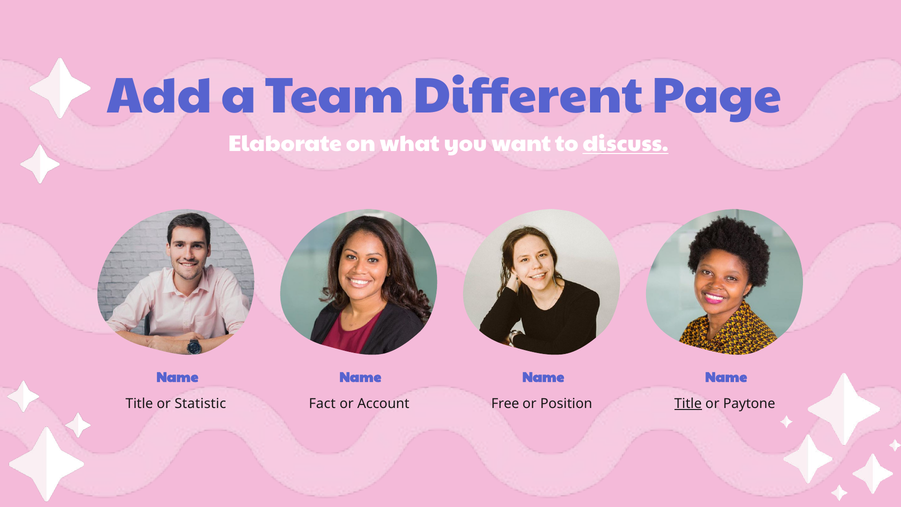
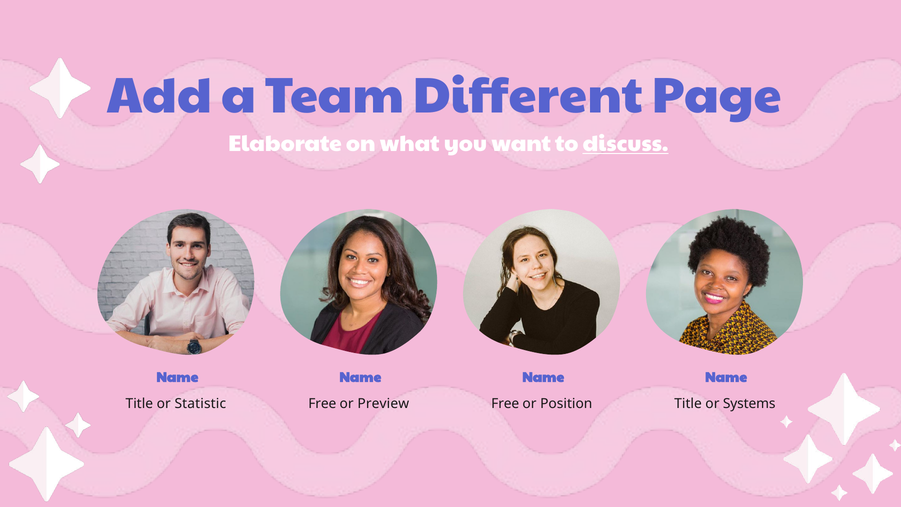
Fact at (322, 403): Fact -> Free
Account: Account -> Preview
Title at (688, 403) underline: present -> none
Paytone: Paytone -> Systems
